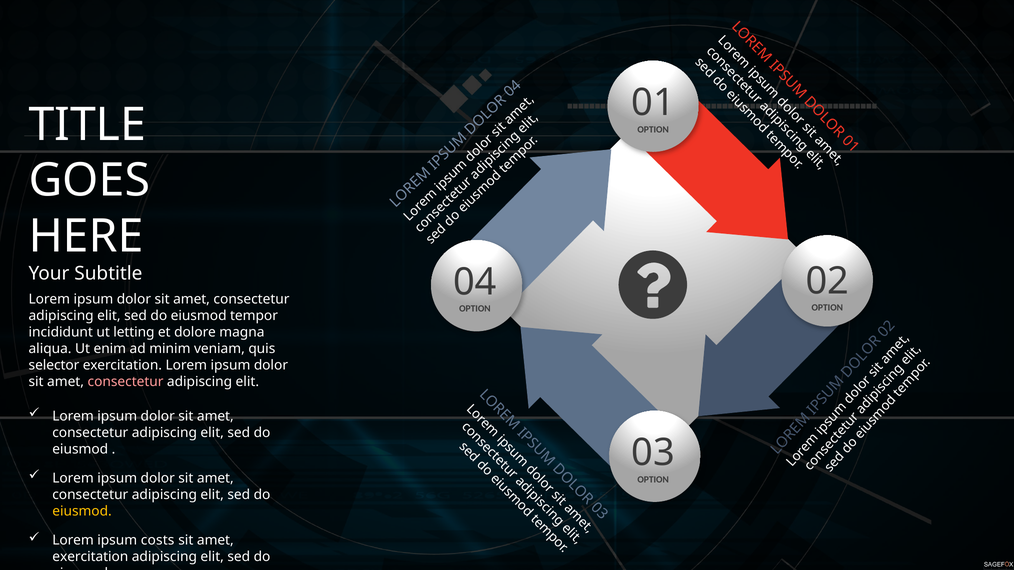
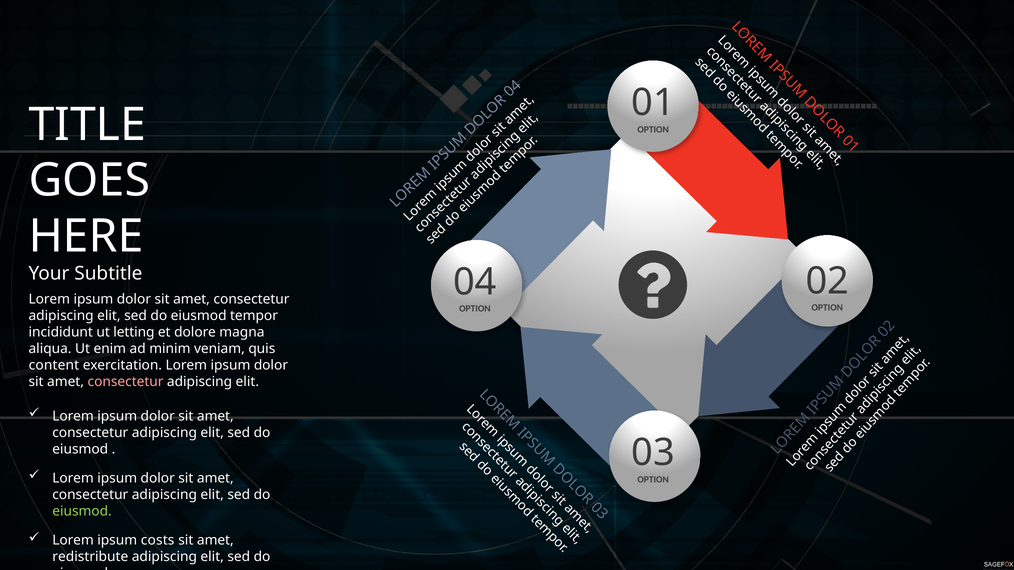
selector: selector -> content
eiusmod at (82, 511) colour: yellow -> light green
exercitation at (90, 557): exercitation -> redistribute
